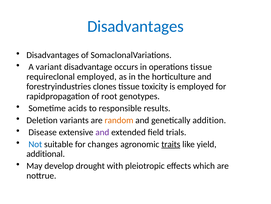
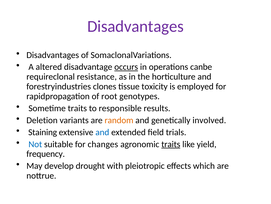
Disadvantages at (135, 26) colour: blue -> purple
variant: variant -> altered
occurs underline: none -> present
operations tissue: tissue -> canbe
requireclonal employed: employed -> resistance
Sometime acids: acids -> traits
addition: addition -> involved
Disease: Disease -> Staining
and at (102, 132) colour: purple -> blue
additional: additional -> frequency
